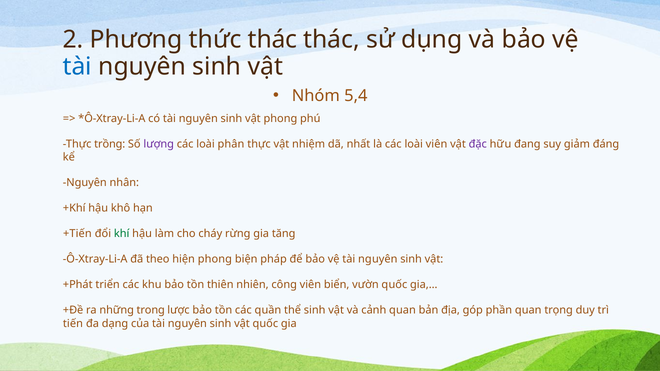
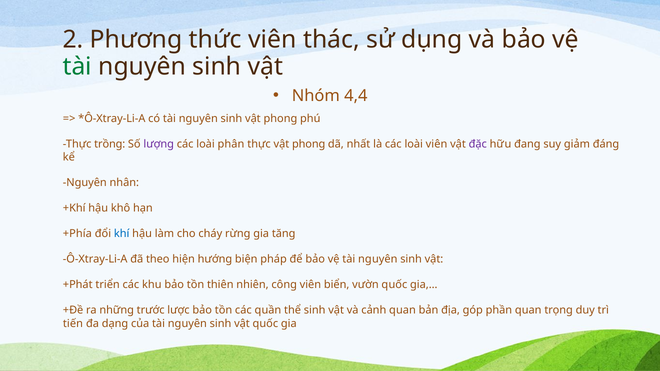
thức thác: thác -> viên
tài at (77, 66) colour: blue -> green
5,4: 5,4 -> 4,4
thực vật nhiệm: nhiệm -> phong
+Tiến: +Tiến -> +Phía
khí colour: green -> blue
hiện phong: phong -> hướng
trong: trong -> trước
